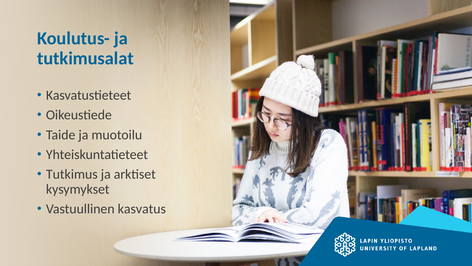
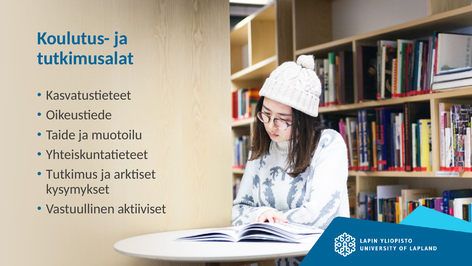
kasvatus: kasvatus -> aktiiviset
